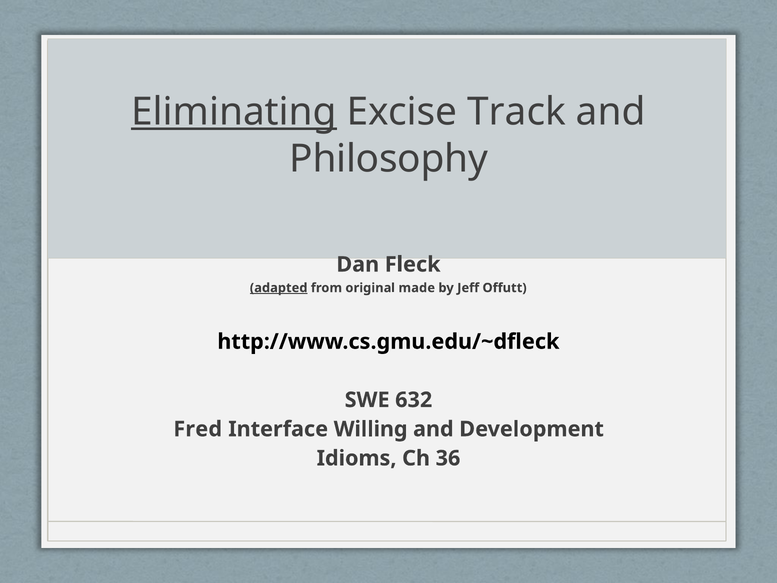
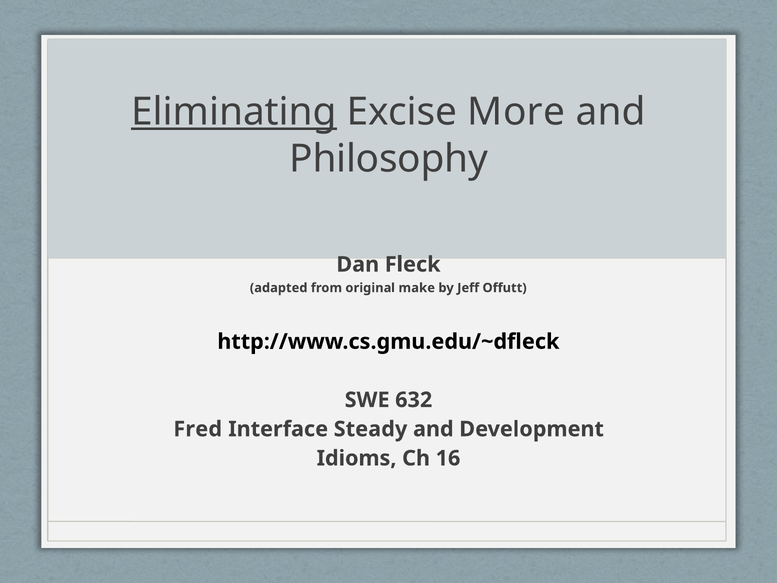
Track: Track -> More
adapted underline: present -> none
made: made -> make
Willing: Willing -> Steady
36: 36 -> 16
